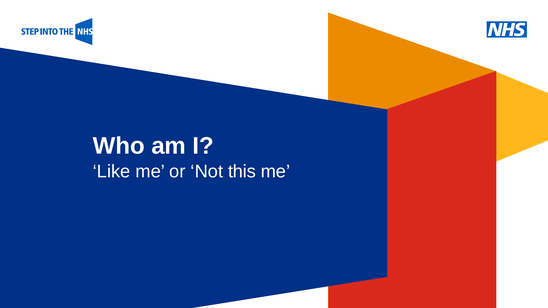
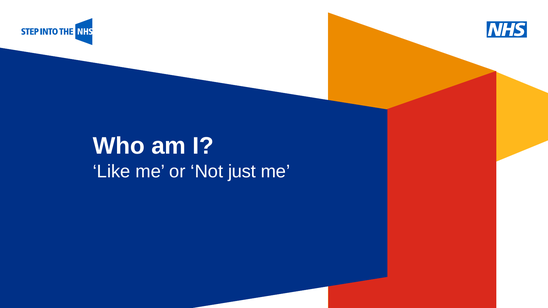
this: this -> just
